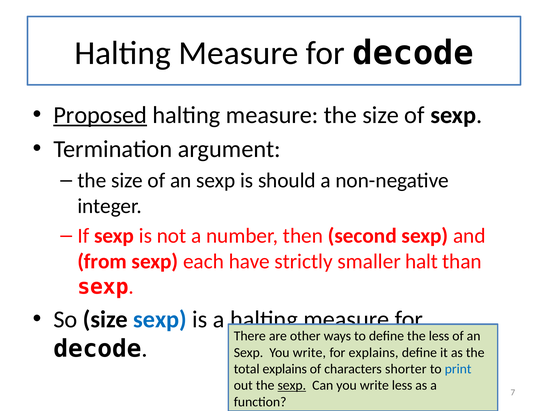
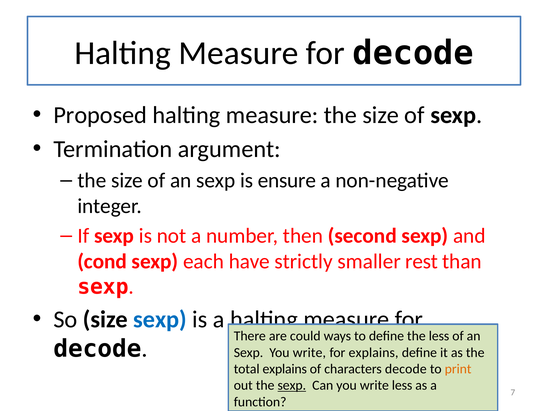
Proposed underline: present -> none
should: should -> ensure
from: from -> cond
halt: halt -> rest
other: other -> could
characters shorter: shorter -> decode
print colour: blue -> orange
